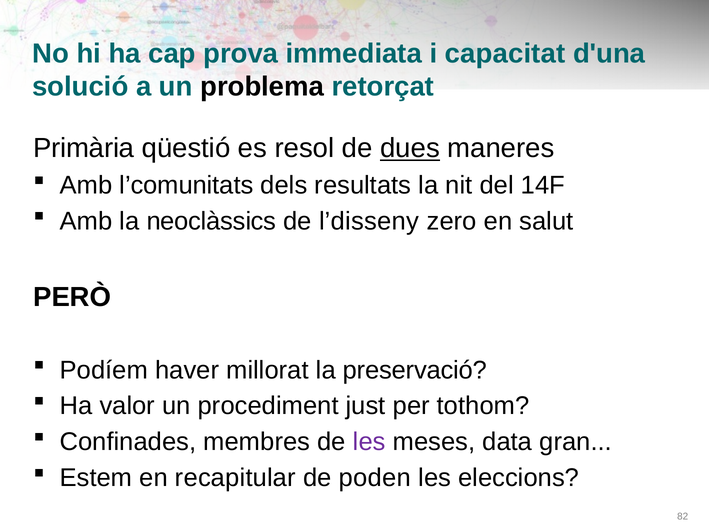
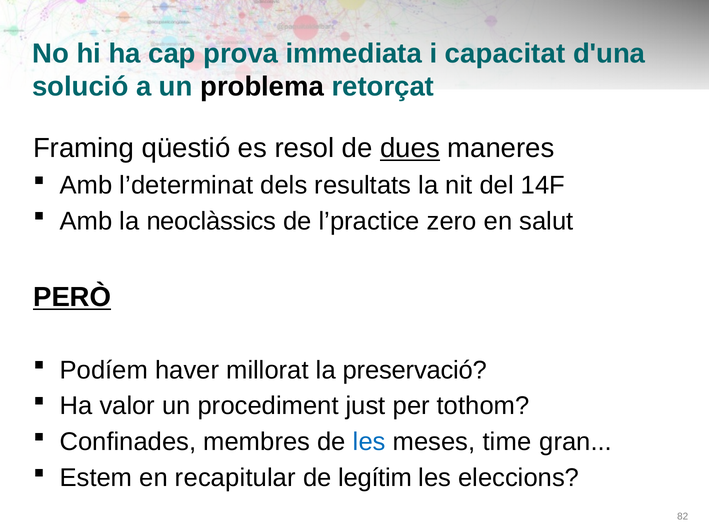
Primària: Primària -> Framing
l’comunitats: l’comunitats -> l’determinat
l’disseny: l’disseny -> l’practice
PERÒ underline: none -> present
les at (369, 442) colour: purple -> blue
data: data -> time
poden: poden -> legítim
